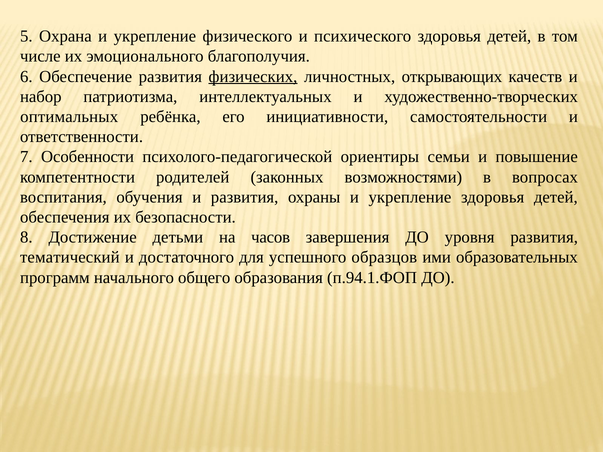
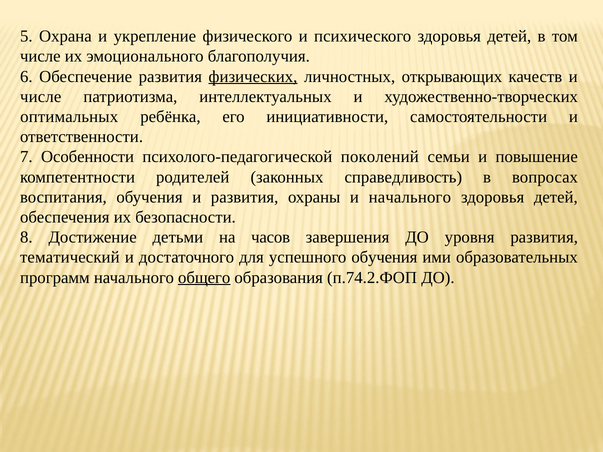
набор at (41, 97): набор -> числе
ориентиры: ориентиры -> поколений
возможностями: возможностями -> справедливость
охраны и укрепление: укрепление -> начального
успешного образцов: образцов -> обучения
общего underline: none -> present
п.94.1.ФОП: п.94.1.ФОП -> п.74.2.ФОП
